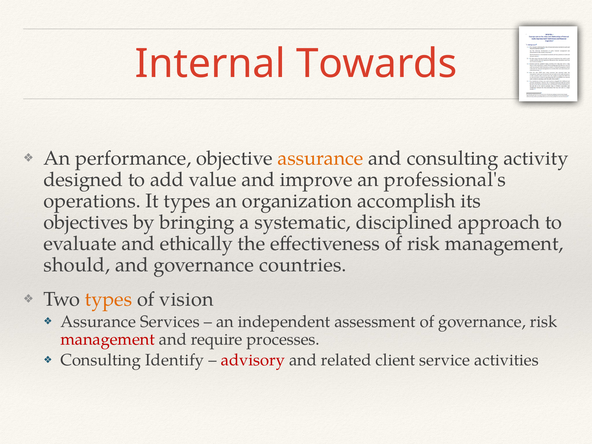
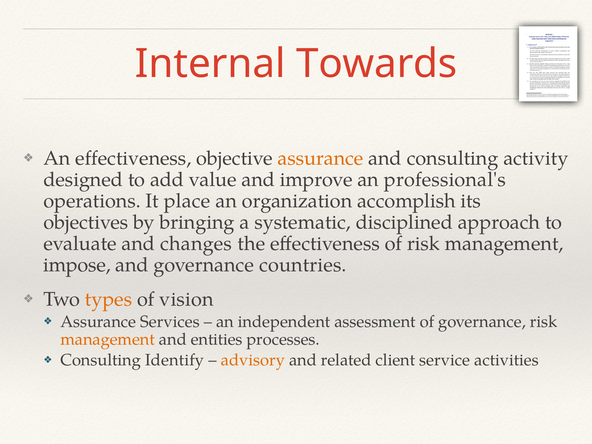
An performance: performance -> effectiveness
It types: types -> place
ethically: ethically -> changes
should: should -> impose
management at (108, 339) colour: red -> orange
require: require -> entities
advisory colour: red -> orange
